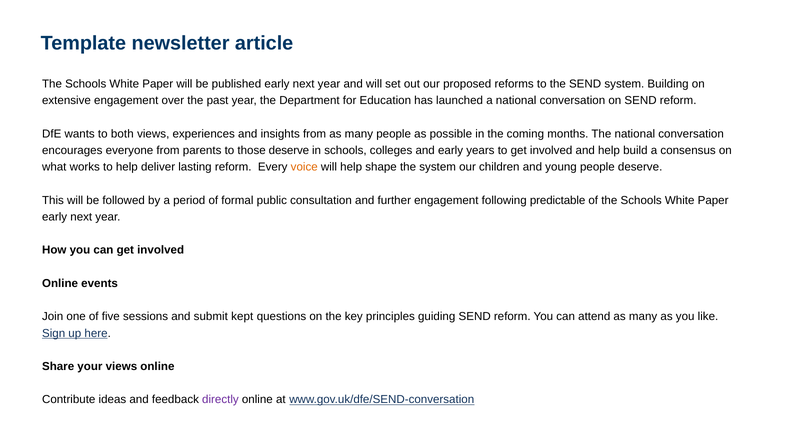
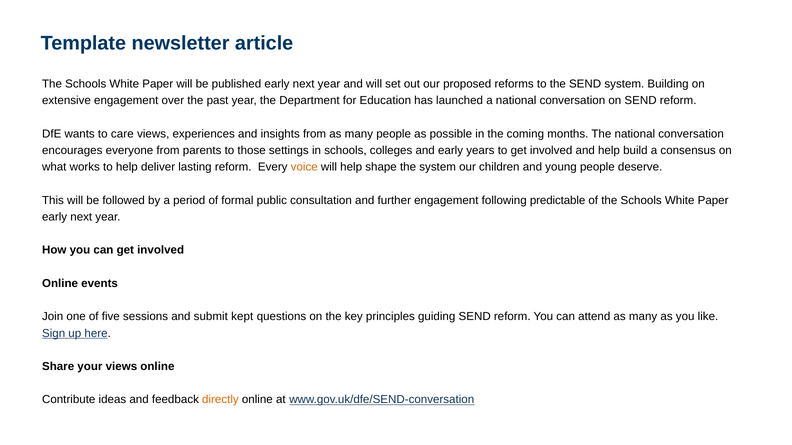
both: both -> care
those deserve: deserve -> settings
directly colour: purple -> orange
